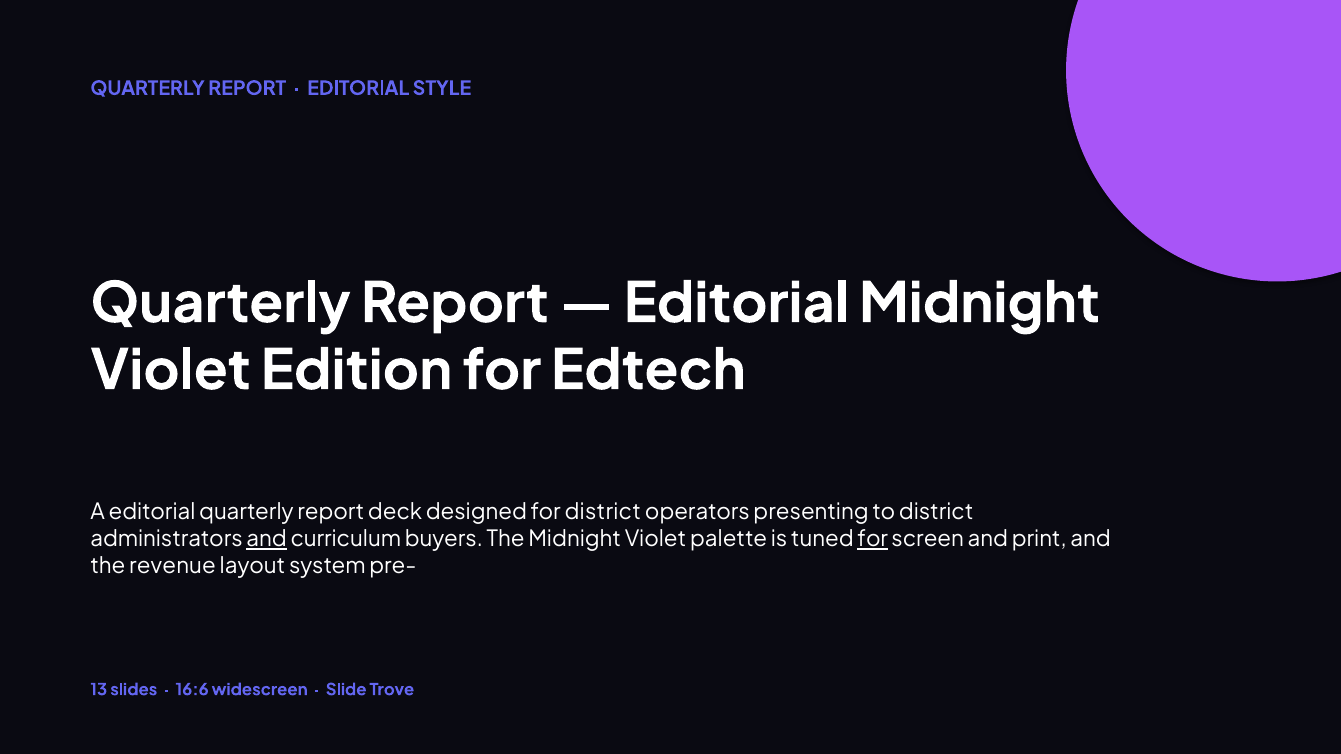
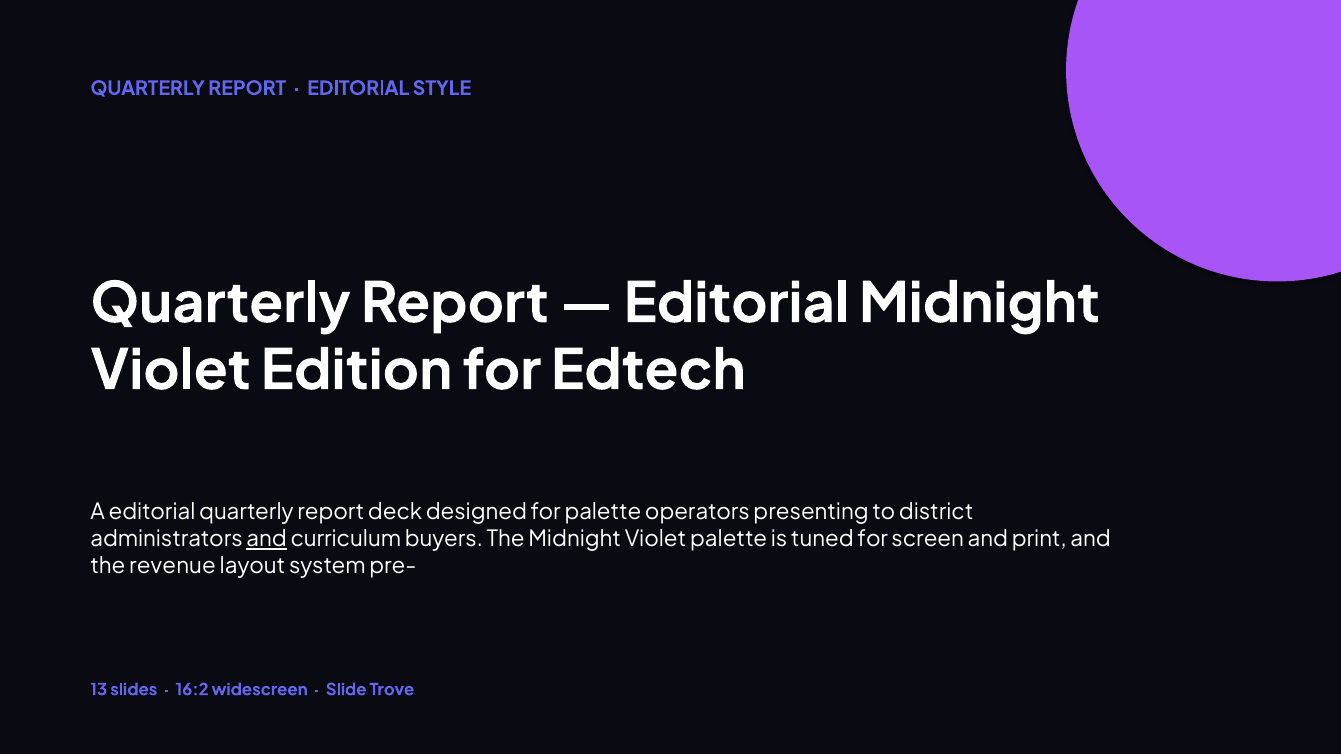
for district: district -> palette
for at (873, 540) underline: present -> none
16:6: 16:6 -> 16:2
